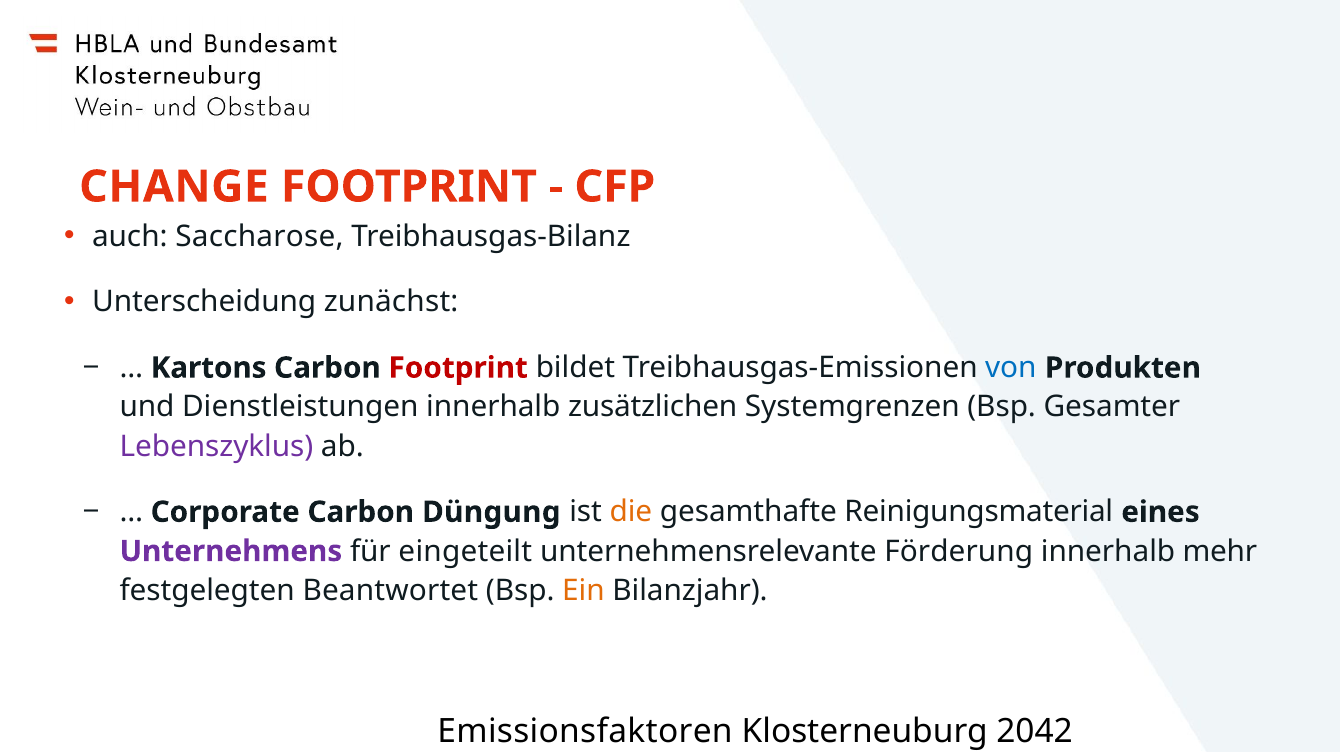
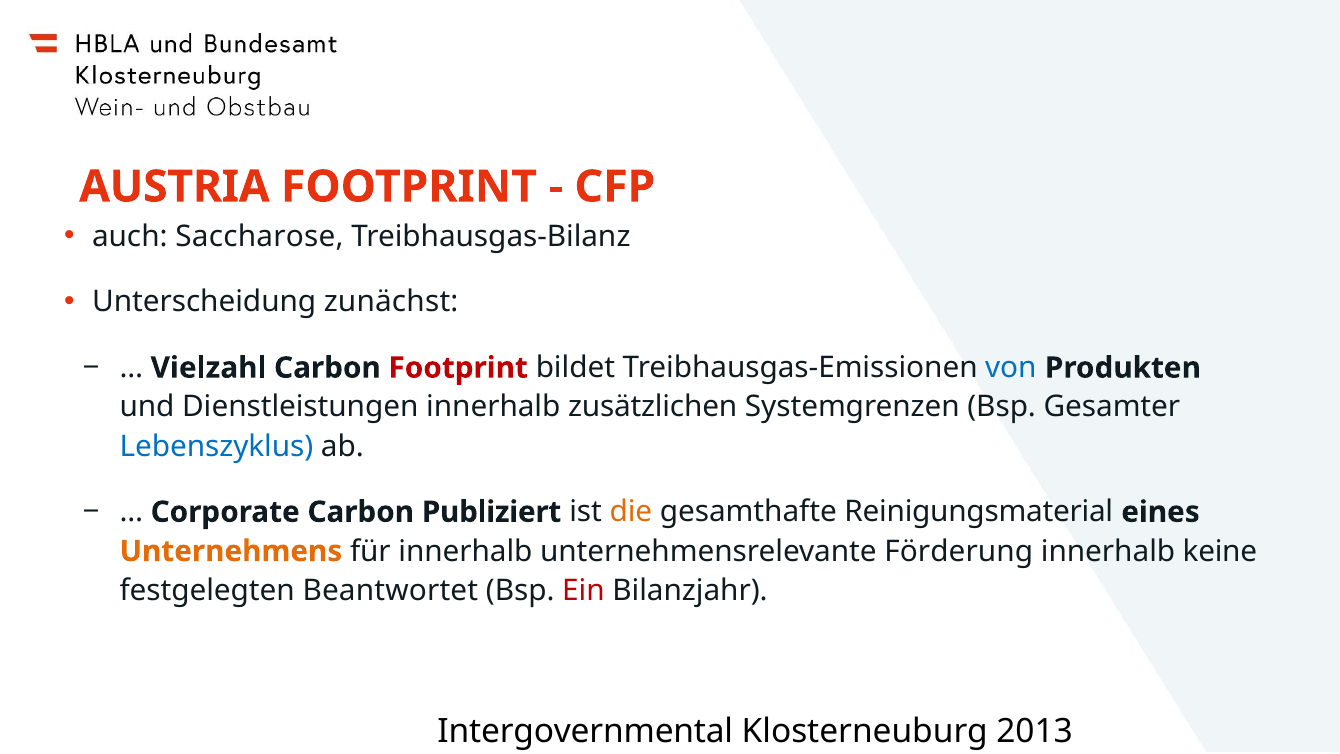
CHANGE: CHANGE -> AUSTRIA
Kartons: Kartons -> Vielzahl
Lebenszyklus colour: purple -> blue
Düngung: Düngung -> Publiziert
Unternehmens colour: purple -> orange
für eingeteilt: eingeteilt -> innerhalb
mehr: mehr -> keine
Ein colour: orange -> red
Emissionsfaktoren: Emissionsfaktoren -> Intergovernmental
2042: 2042 -> 2013
